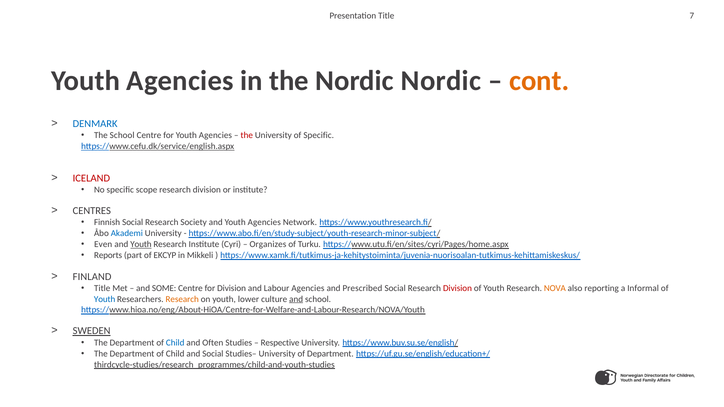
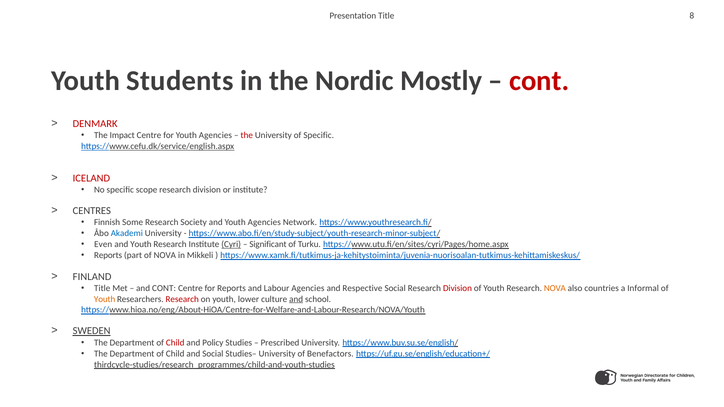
7: 7 -> 8
Agencies at (180, 81): Agencies -> Students
Nordic Nordic: Nordic -> Mostly
cont at (539, 81) colour: orange -> red
DENMARK colour: blue -> red
The School: School -> Impact
Finnish Social: Social -> Some
Youth at (141, 245) underline: present -> none
Cyri underline: none -> present
Organizes: Organizes -> Significant
of EKCYP: EKCYP -> NOVA
and SOME: SOME -> CONT
for Division: Division -> Reports
Prescribed: Prescribed -> Respective
reporting: reporting -> countries
Youth at (105, 299) colour: blue -> orange
Research at (182, 299) colour: orange -> red
Child at (175, 343) colour: blue -> red
Often: Often -> Policy
Respective: Respective -> Prescribed
of Department: Department -> Benefactors
